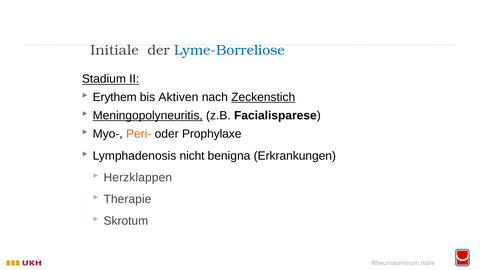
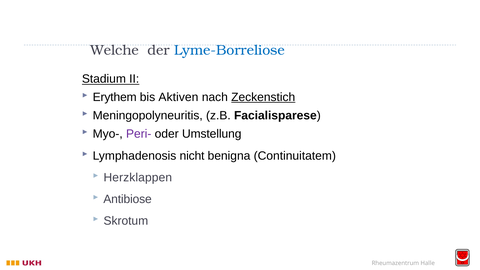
Initiale: Initiale -> Welche
Meningopolyneuritis underline: present -> none
Peri- colour: orange -> purple
Prophylaxe: Prophylaxe -> Umstellung
Erkrankungen: Erkrankungen -> Continuitatem
Therapie: Therapie -> Antibiose
